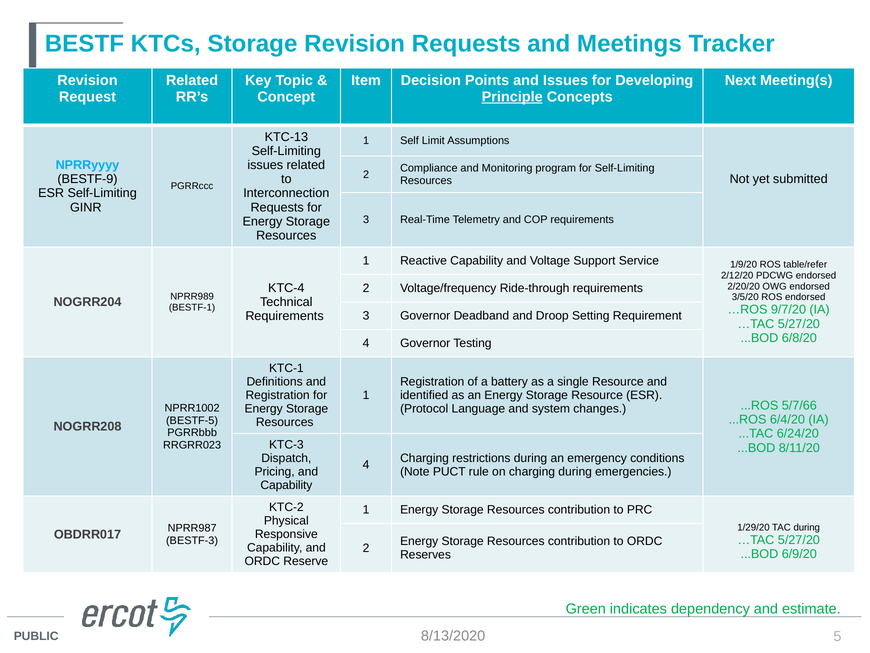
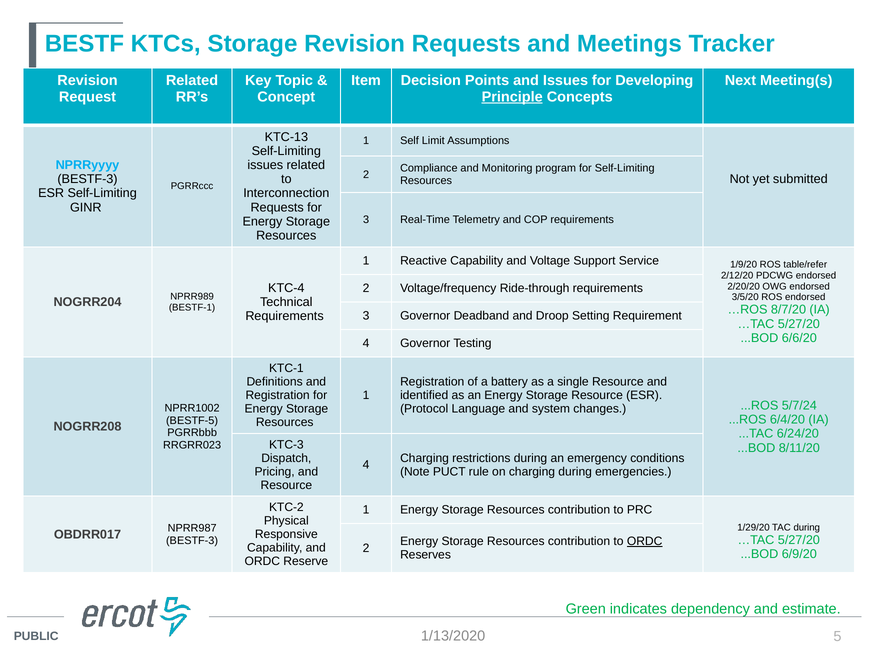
BESTF-9 at (88, 179): BESTF-9 -> BESTF-3
9/7/20: 9/7/20 -> 8/7/20
6/8/20: 6/8/20 -> 6/6/20
5/7/66: 5/7/66 -> 5/7/24
Capability at (286, 485): Capability -> Resource
ORDC at (645, 541) underline: none -> present
8/13/2020: 8/13/2020 -> 1/13/2020
